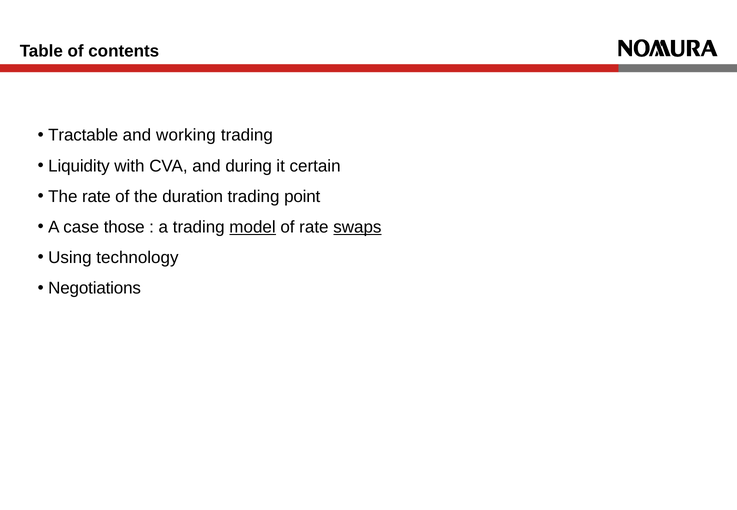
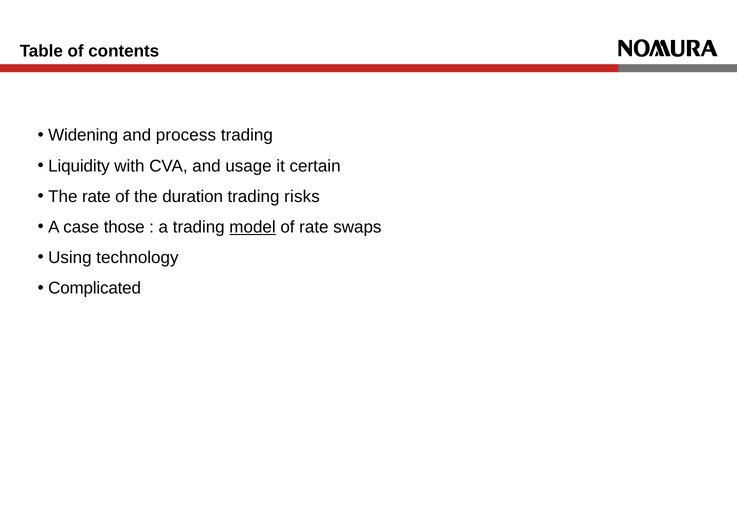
Tractable: Tractable -> Widening
working: working -> process
during: during -> usage
point: point -> risks
swaps underline: present -> none
Negotiations: Negotiations -> Complicated
